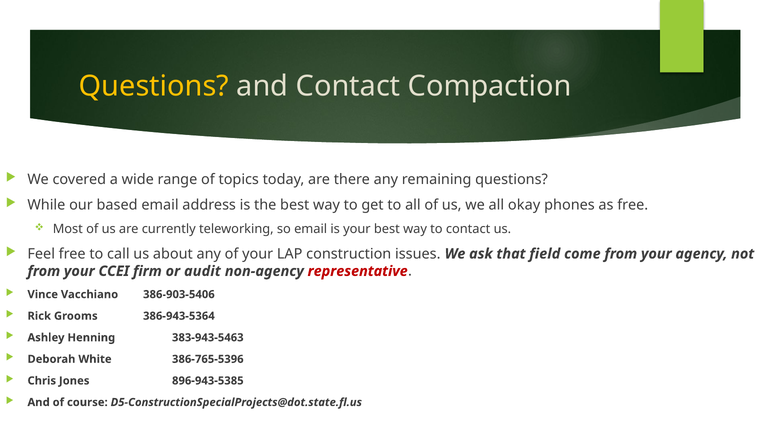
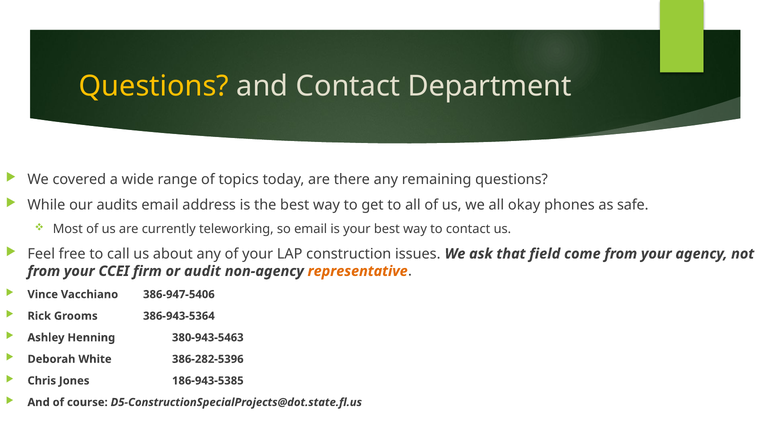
Compaction: Compaction -> Department
based: based -> audits
as free: free -> safe
representative colour: red -> orange
386-903-5406: 386-903-5406 -> 386-947-5406
383-943-5463: 383-943-5463 -> 380-943-5463
386-765-5396: 386-765-5396 -> 386-282-5396
896-943-5385: 896-943-5385 -> 186-943-5385
